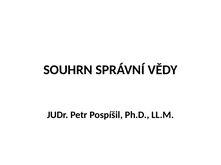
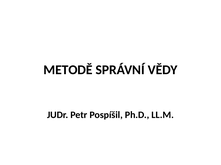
SOUHRN: SOUHRN -> METODĚ
